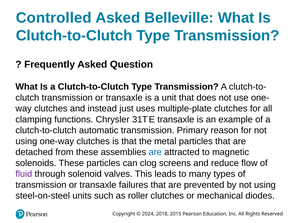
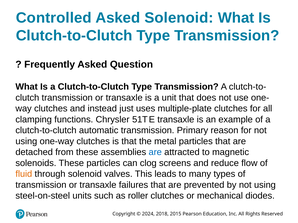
Asked Belleville: Belleville -> Solenoid
3: 3 -> 5
fluid colour: purple -> orange
